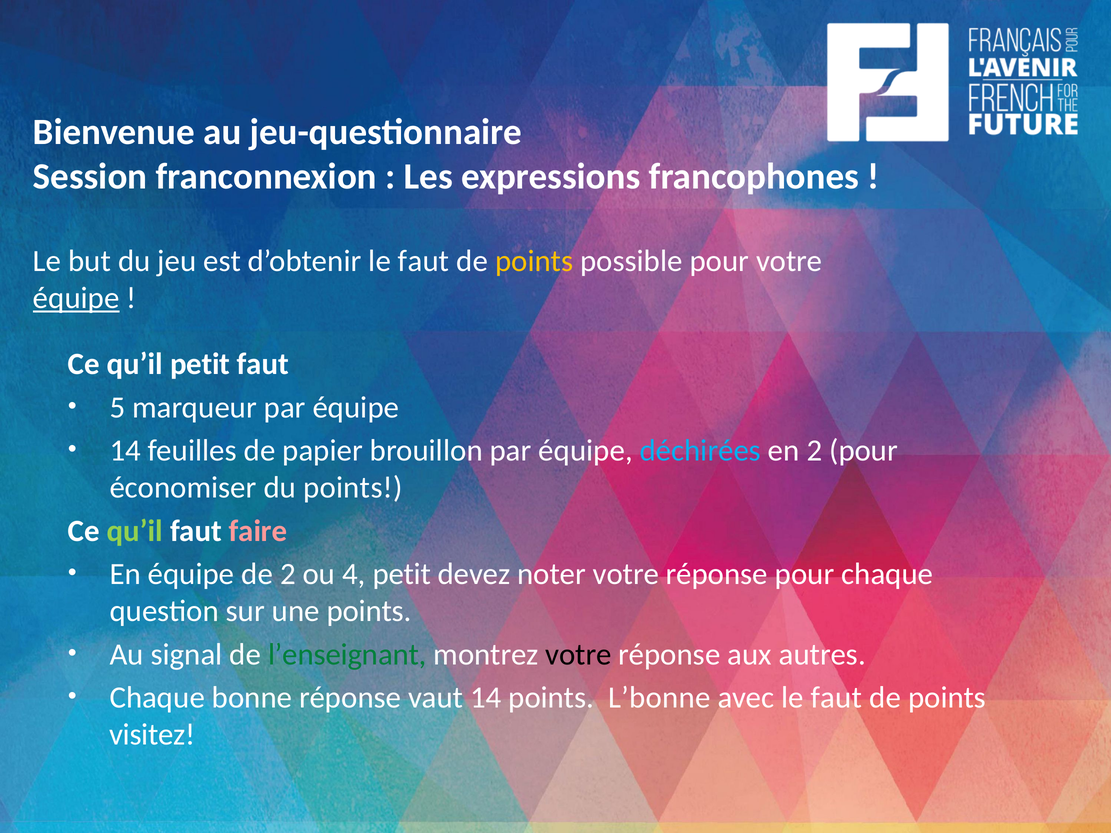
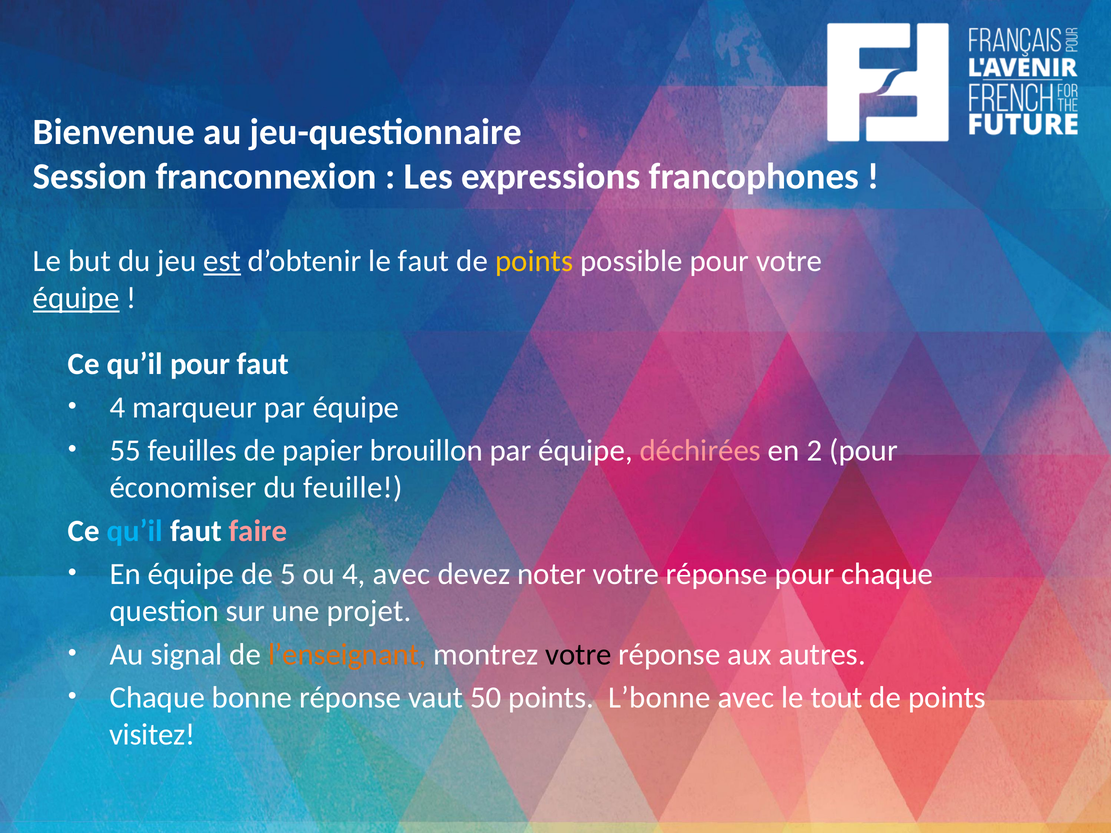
est underline: none -> present
qu’il petit: petit -> pour
5 at (117, 407): 5 -> 4
14 at (125, 451): 14 -> 55
déchirées colour: light blue -> pink
du points: points -> feuille
qu’il at (135, 531) colour: light green -> light blue
de 2: 2 -> 5
4 petit: petit -> avec
une points: points -> projet
l’enseignant colour: green -> orange
vaut 14: 14 -> 50
avec le faut: faut -> tout
